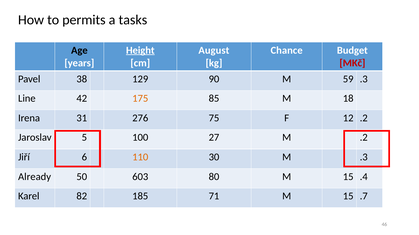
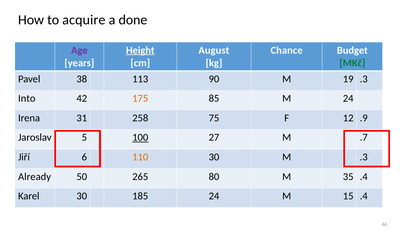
permits: permits -> acquire
tasks: tasks -> done
Age colour: black -> purple
MKč colour: red -> green
129: 129 -> 113
59: 59 -> 19
Line: Line -> Into
M 18: 18 -> 24
276: 276 -> 258
12 .2: .2 -> .9
100 underline: none -> present
M .2: .2 -> .7
603: 603 -> 265
80 M 15: 15 -> 35
Karel 82: 82 -> 30
185 71: 71 -> 24
15 .7: .7 -> .4
